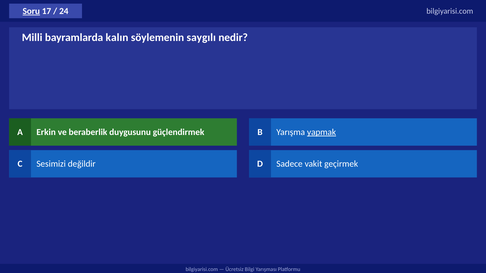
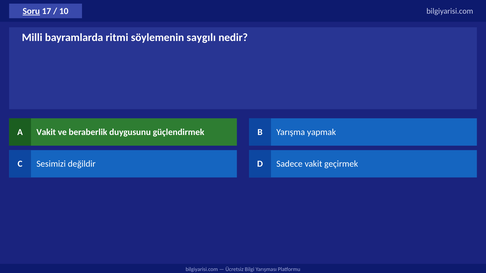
24: 24 -> 10
kalın: kalın -> ritmi
A Erkin: Erkin -> Vakit
yapmak underline: present -> none
